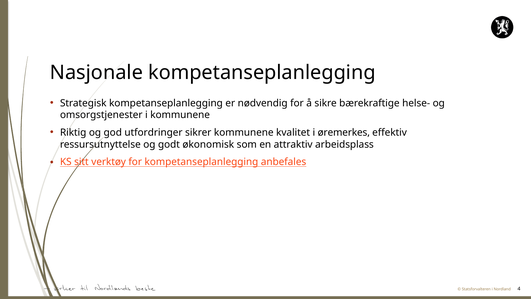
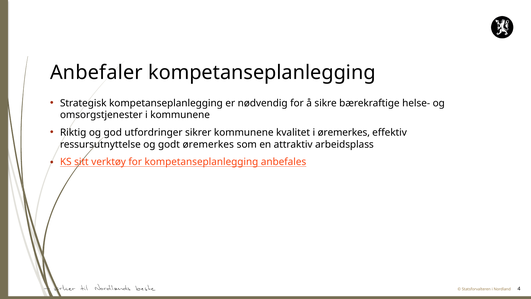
Nasjonale: Nasjonale -> Anbefaler
godt økonomisk: økonomisk -> øremerkes
